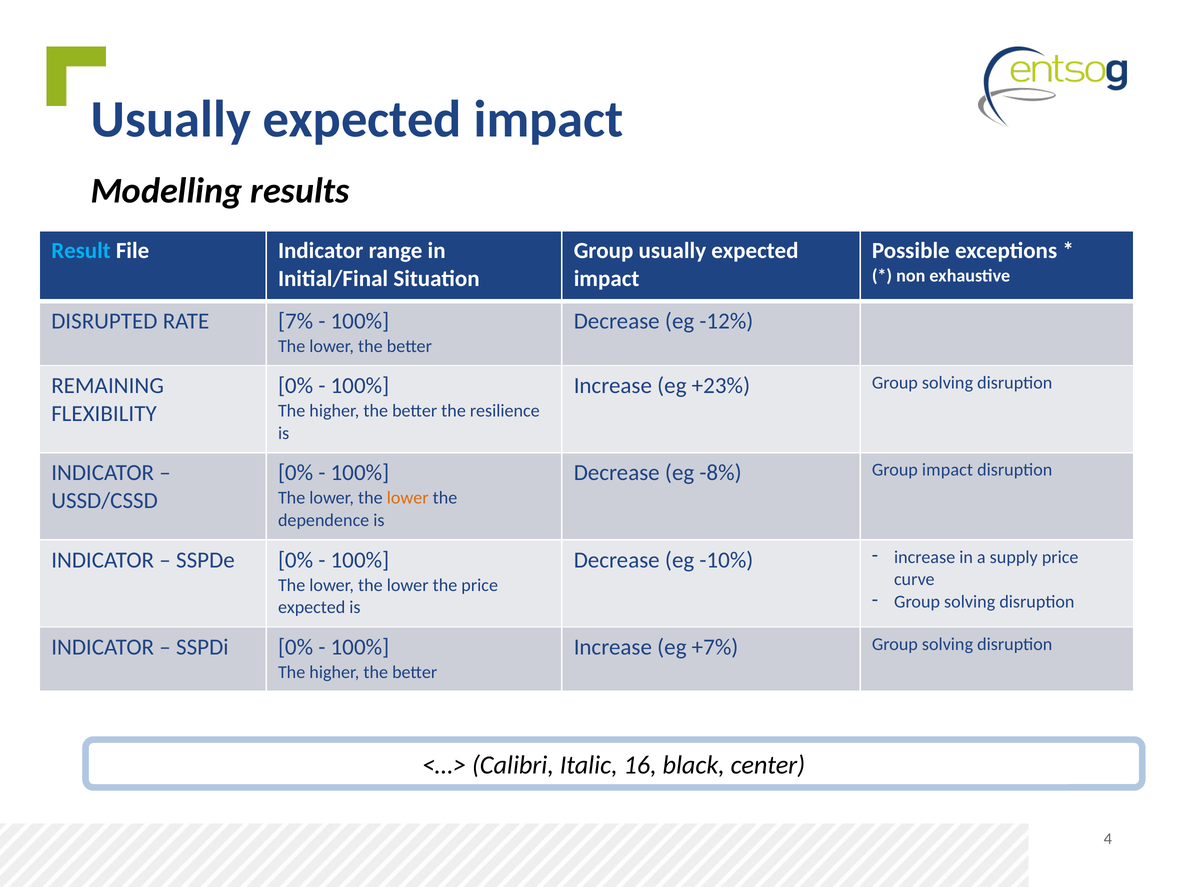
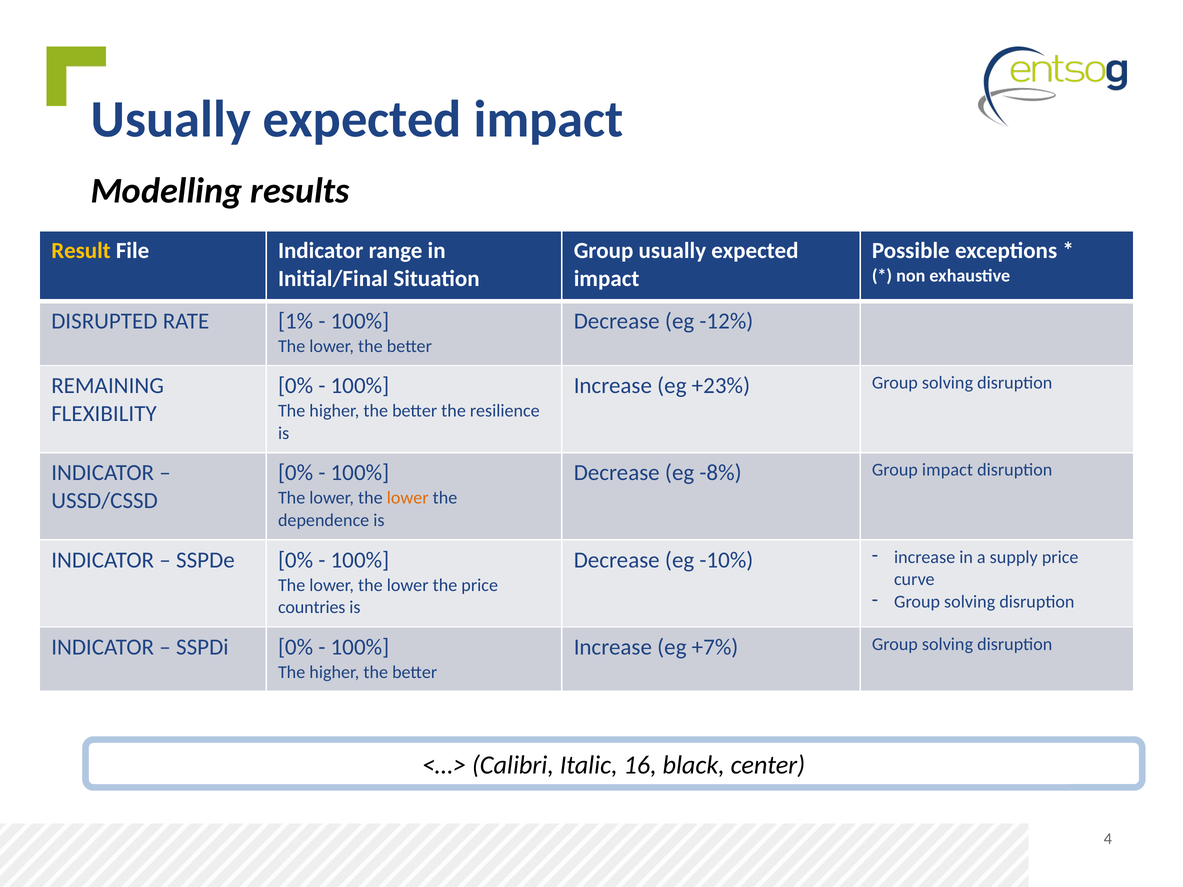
Result colour: light blue -> yellow
7%: 7% -> 1%
expected at (312, 608): expected -> countries
